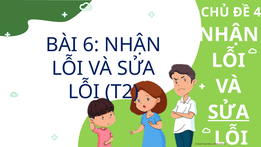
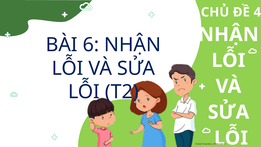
SỬA at (228, 112) underline: present -> none
